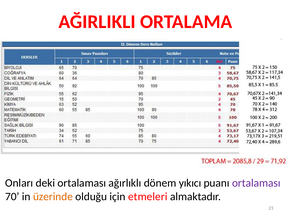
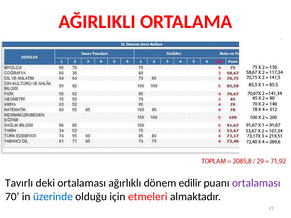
Onları: Onları -> Tavırlı
yıkıcı: yıkıcı -> edilir
üzerinde colour: orange -> blue
